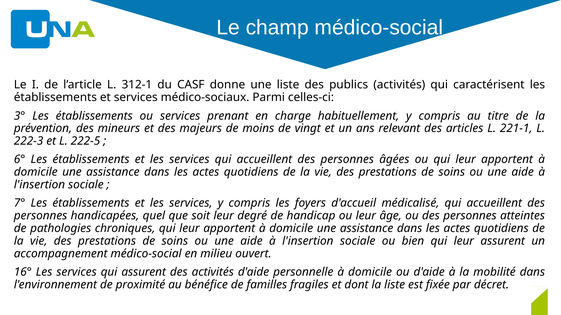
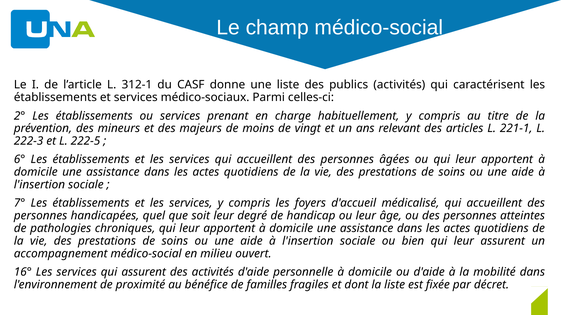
3°: 3° -> 2°
